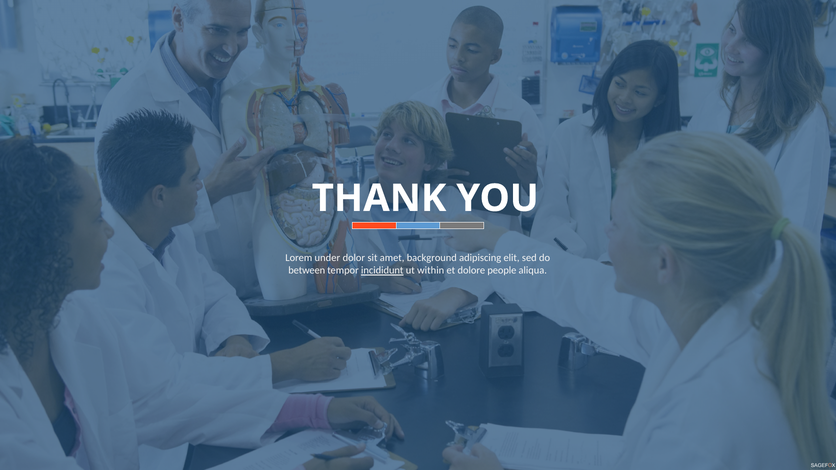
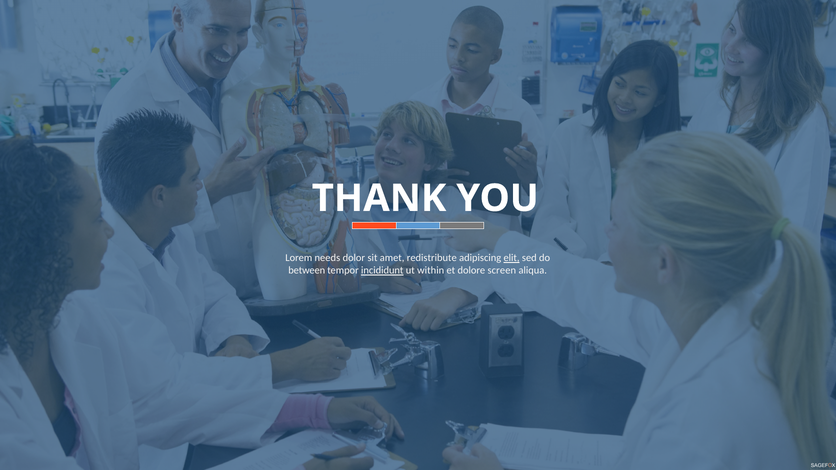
under: under -> needs
background: background -> redistribute
elit underline: none -> present
people: people -> screen
